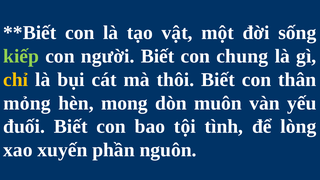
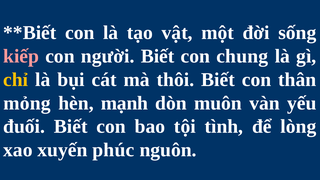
kiếp colour: light green -> pink
mong: mong -> mạnh
phần: phần -> phúc
